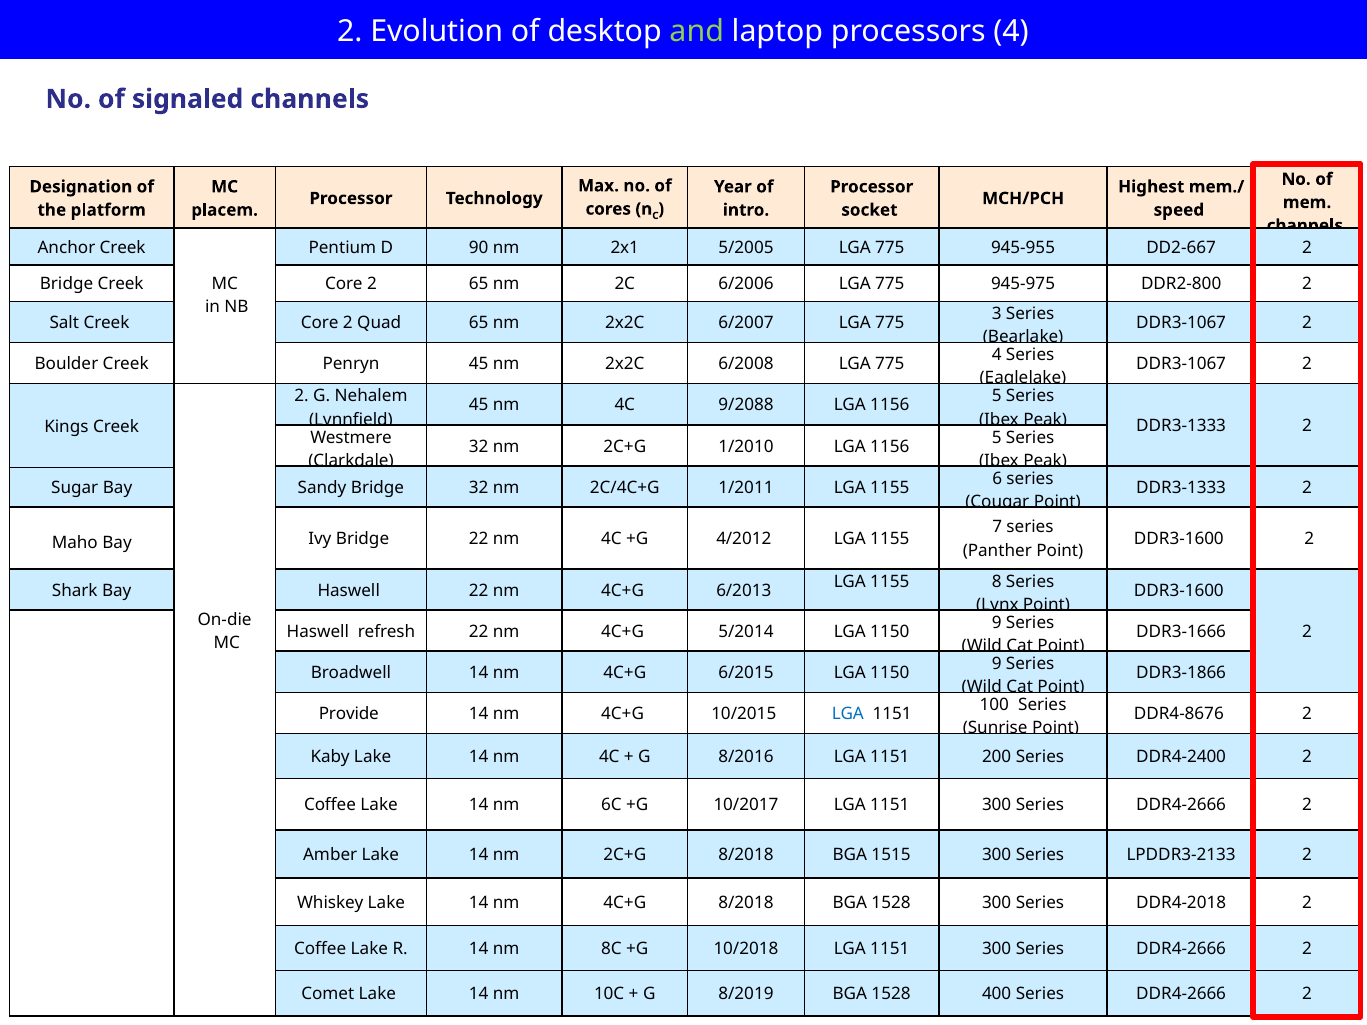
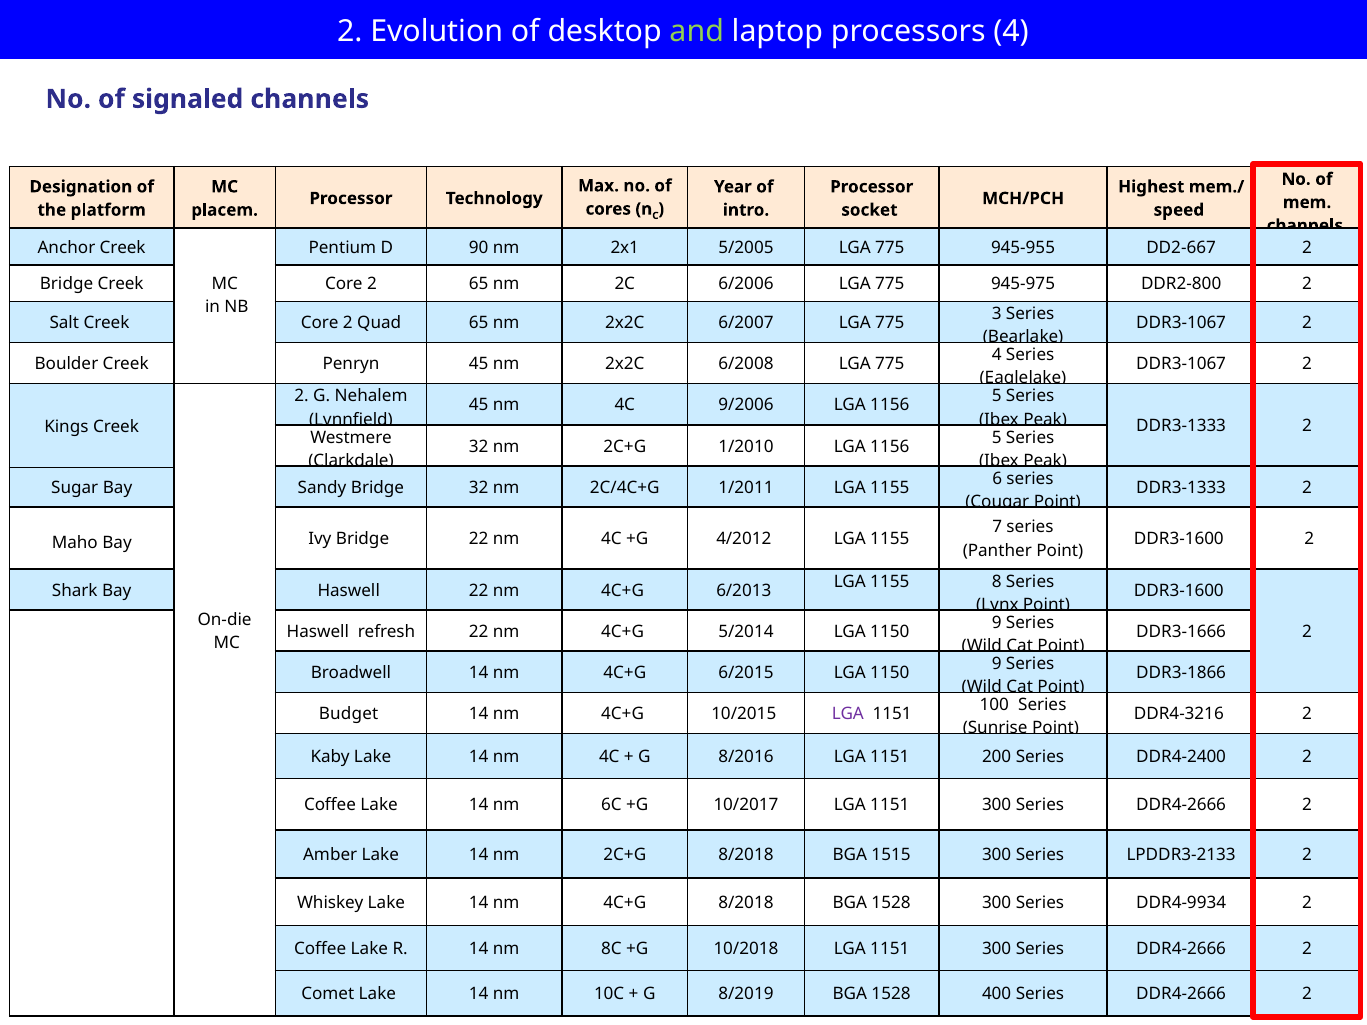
9/2088: 9/2088 -> 9/2006
Provide: Provide -> Budget
LGA at (848, 714) colour: blue -> purple
DDR4-8676: DDR4-8676 -> DDR4-3216
DDR4-2018: DDR4-2018 -> DDR4-9934
